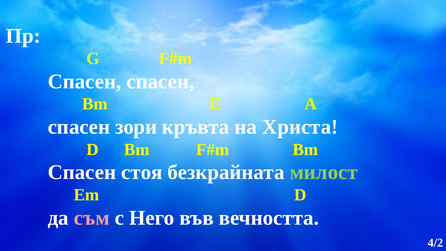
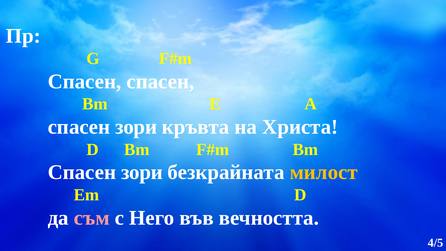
стоя at (142, 172): стоя -> зори
милост colour: light green -> yellow
4/2: 4/2 -> 4/5
